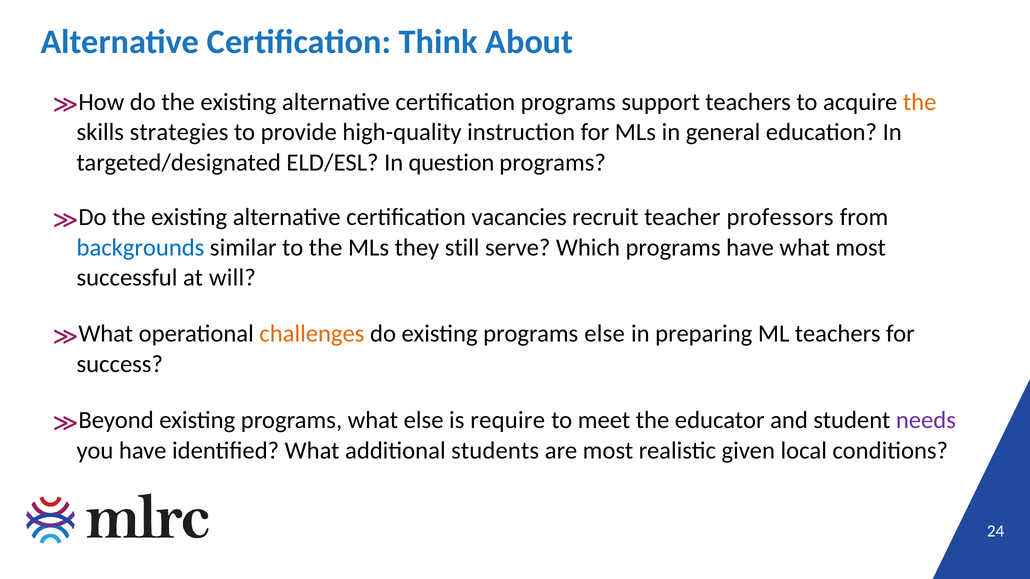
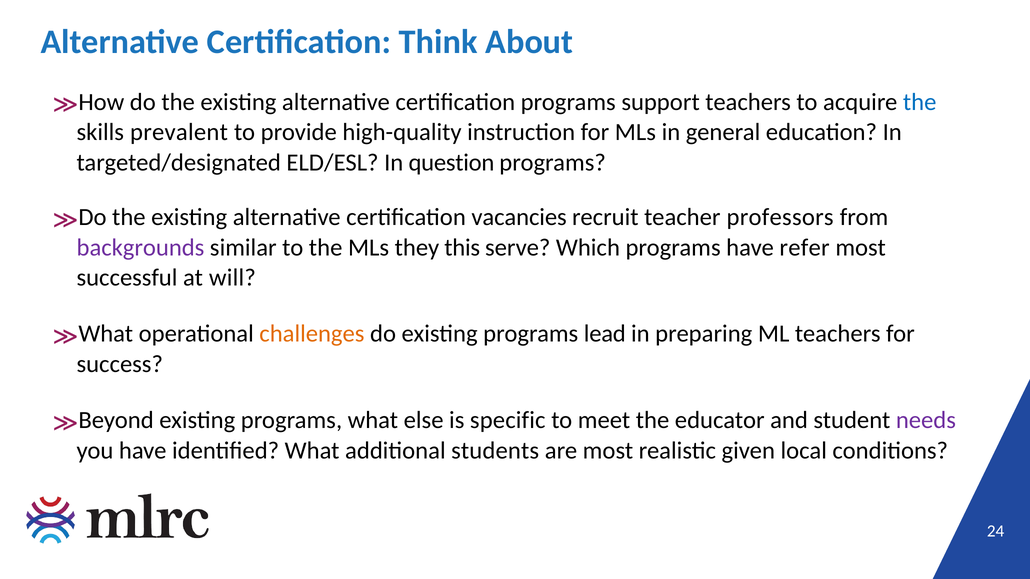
the at (920, 102) colour: orange -> blue
strategies: strategies -> prevalent
backgrounds colour: blue -> purple
still: still -> this
have what: what -> refer
programs else: else -> lead
require: require -> specific
